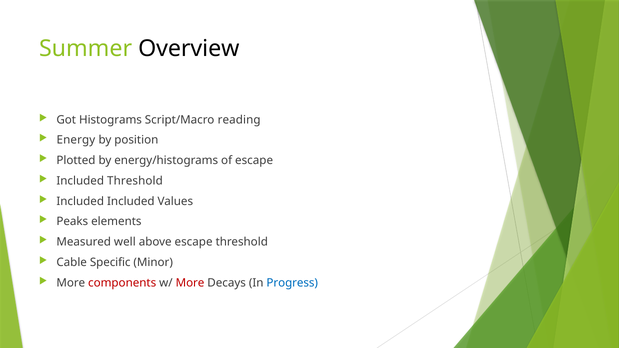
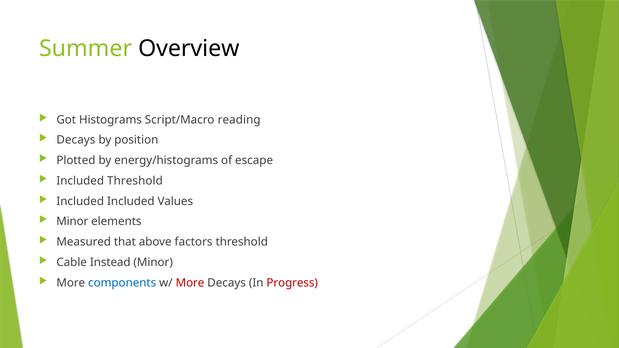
Energy at (76, 140): Energy -> Decays
Peaks at (72, 222): Peaks -> Minor
well: well -> that
above escape: escape -> factors
Specific: Specific -> Instead
components colour: red -> blue
Progress colour: blue -> red
